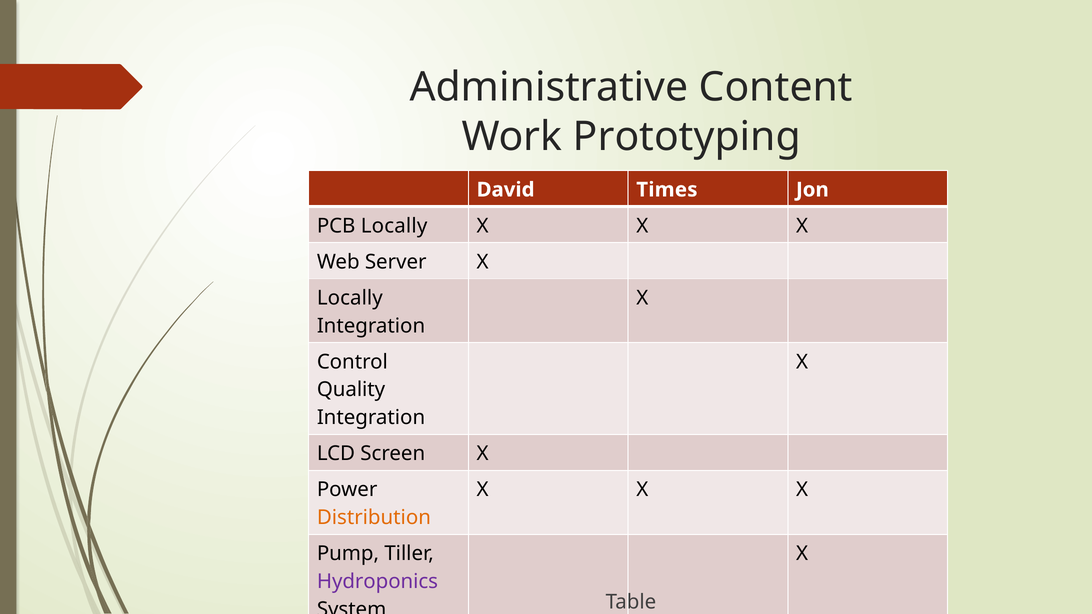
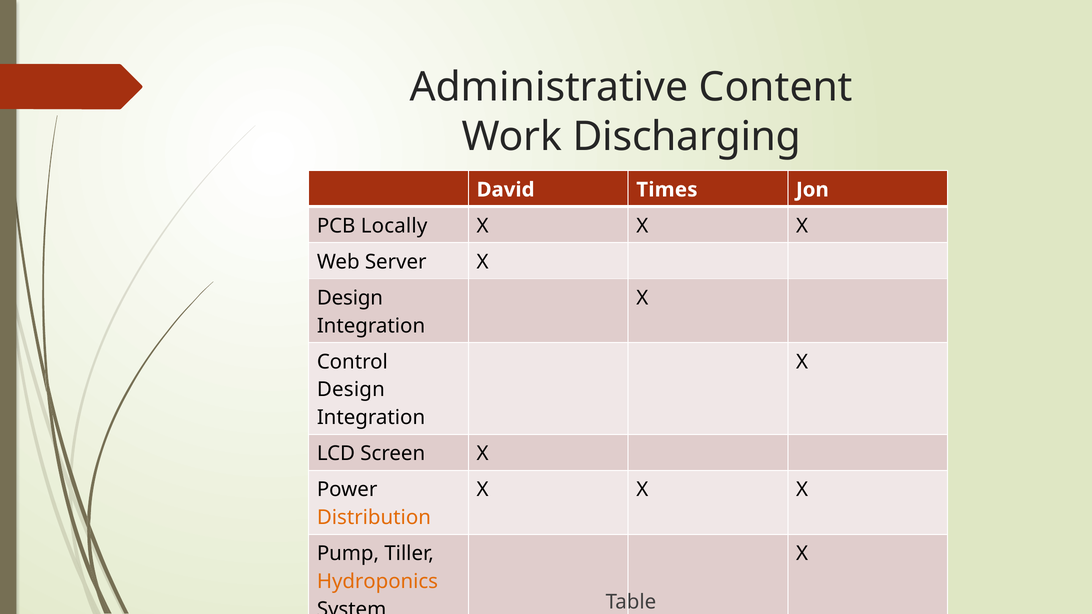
Prototyping: Prototyping -> Discharging
Locally at (350, 298): Locally -> Design
Quality at (351, 390): Quality -> Design
Hydroponics colour: purple -> orange
